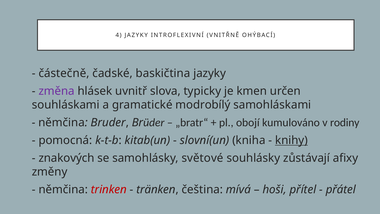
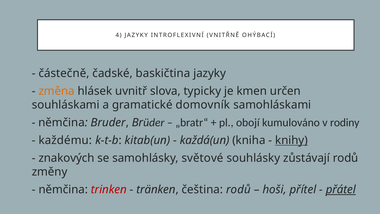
změna colour: purple -> orange
modrobílý: modrobílý -> domovník
pomocná: pomocná -> každému
slovní(un: slovní(un -> každá(un
zůstávají afixy: afixy -> rodů
čeština mívá: mívá -> rodů
přátel underline: none -> present
